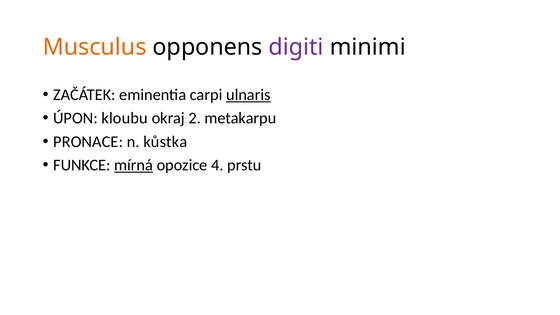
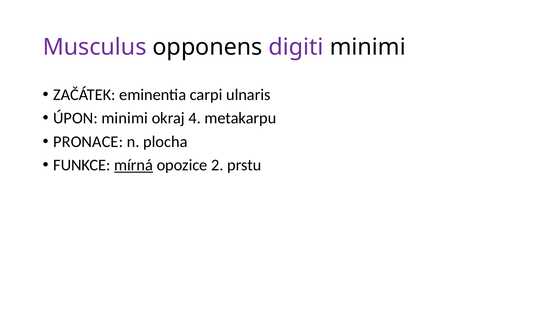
Musculus colour: orange -> purple
ulnaris underline: present -> none
ÚPON kloubu: kloubu -> minimi
2: 2 -> 4
kůstka: kůstka -> plocha
4: 4 -> 2
